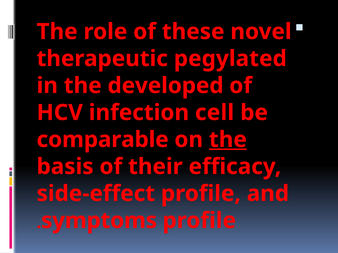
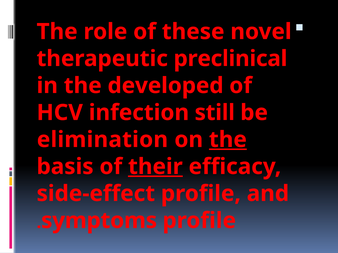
pegylated: pegylated -> preclinical
cell: cell -> still
comparable: comparable -> elimination
their underline: none -> present
